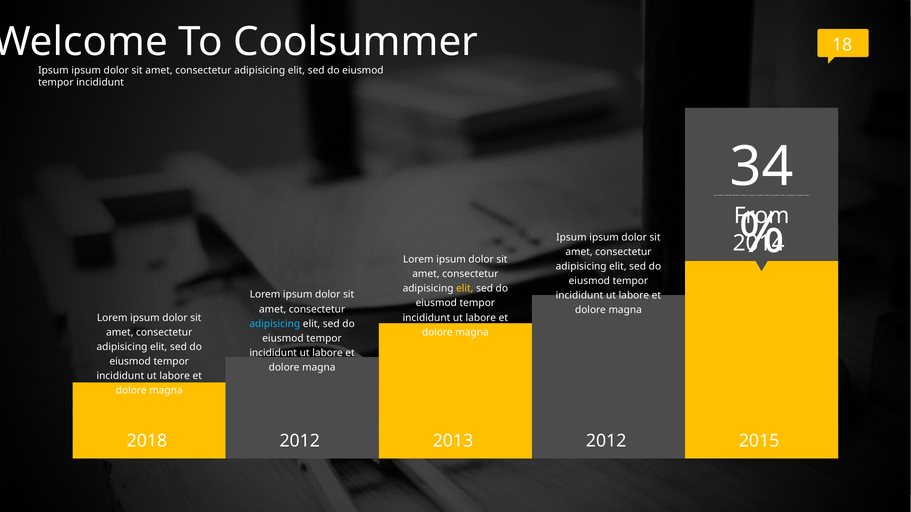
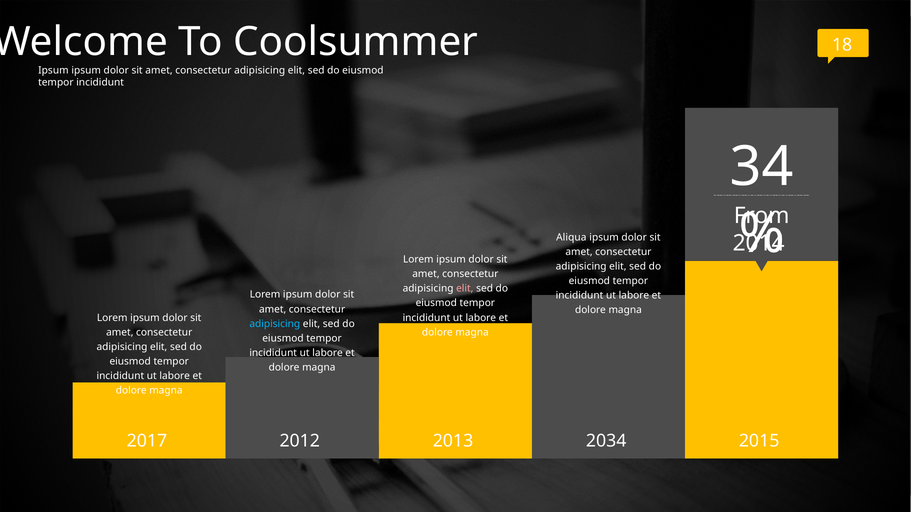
Ipsum at (571, 237): Ipsum -> Aliqua
elit at (465, 289) colour: yellow -> pink
2018: 2018 -> 2017
2013 2012: 2012 -> 2034
